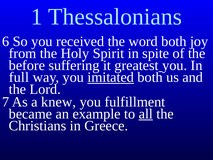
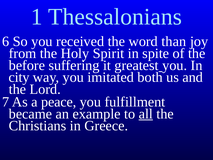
word both: both -> than
full: full -> city
imitated underline: present -> none
knew: knew -> peace
